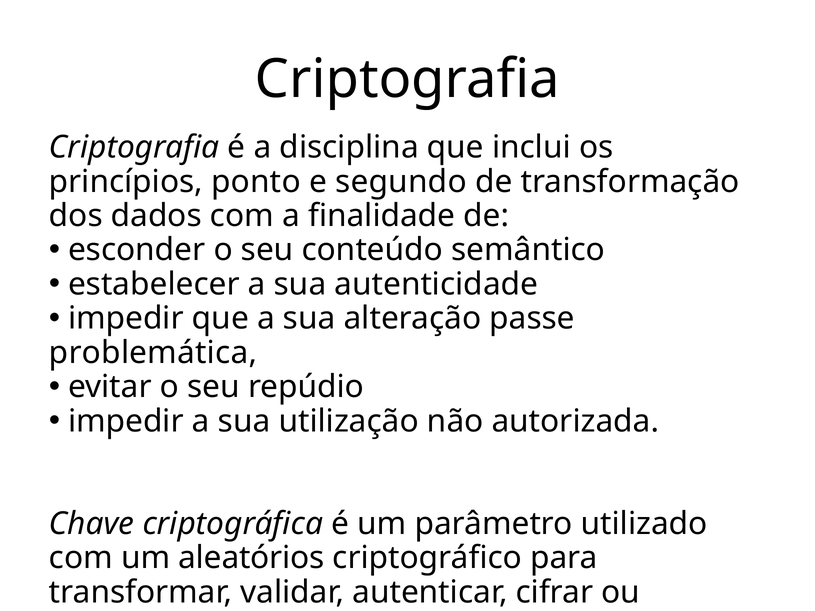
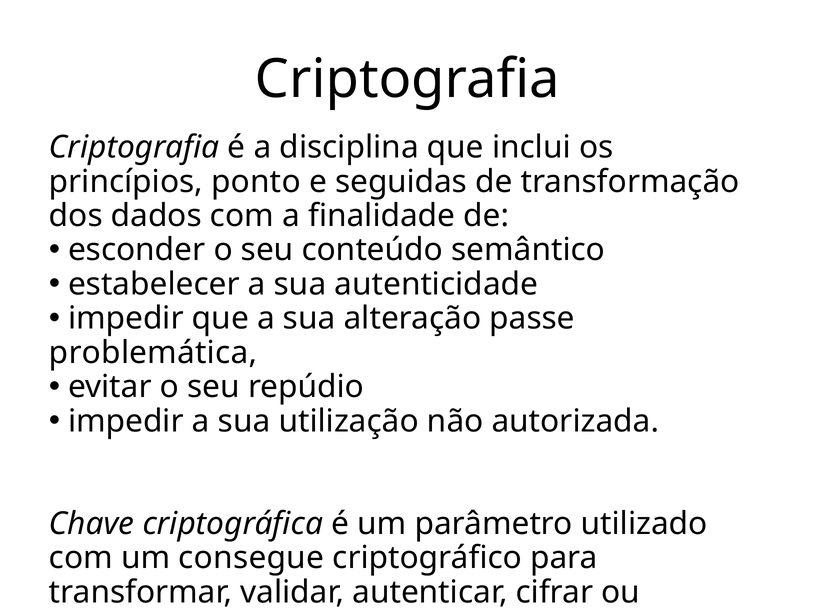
segundo: segundo -> seguidas
aleatórios: aleatórios -> consegue
